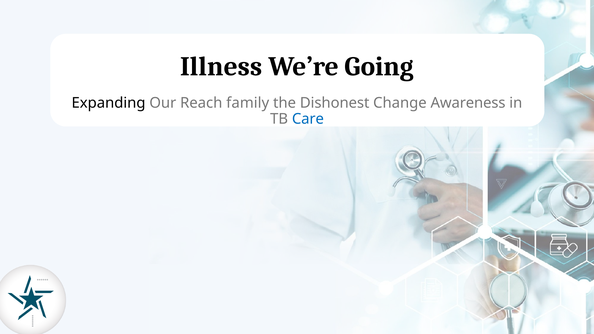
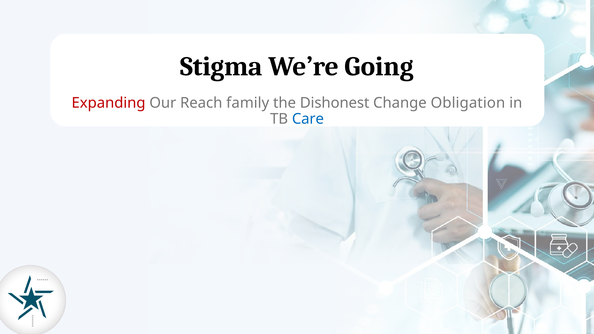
Illness: Illness -> Stigma
Expanding colour: black -> red
Awareness: Awareness -> Obligation
